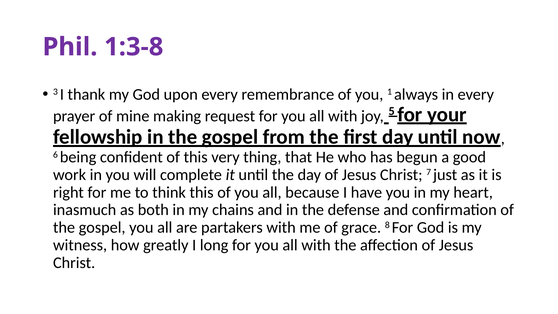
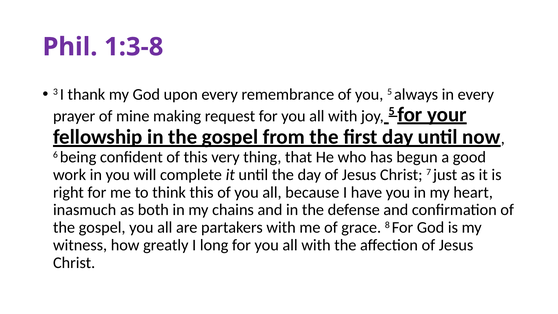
you 1: 1 -> 5
